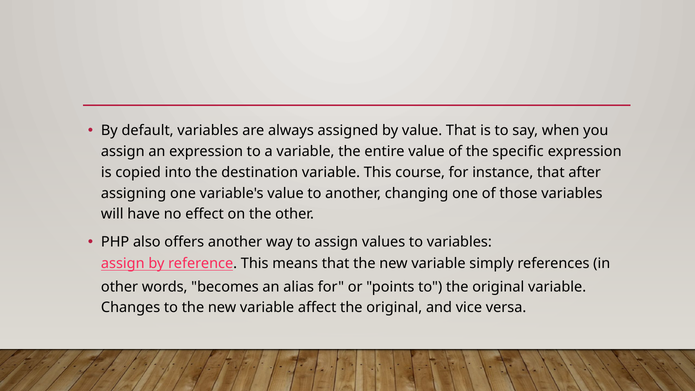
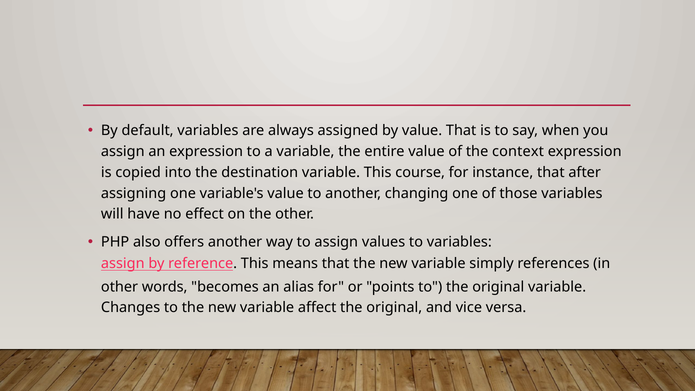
specific: specific -> context
